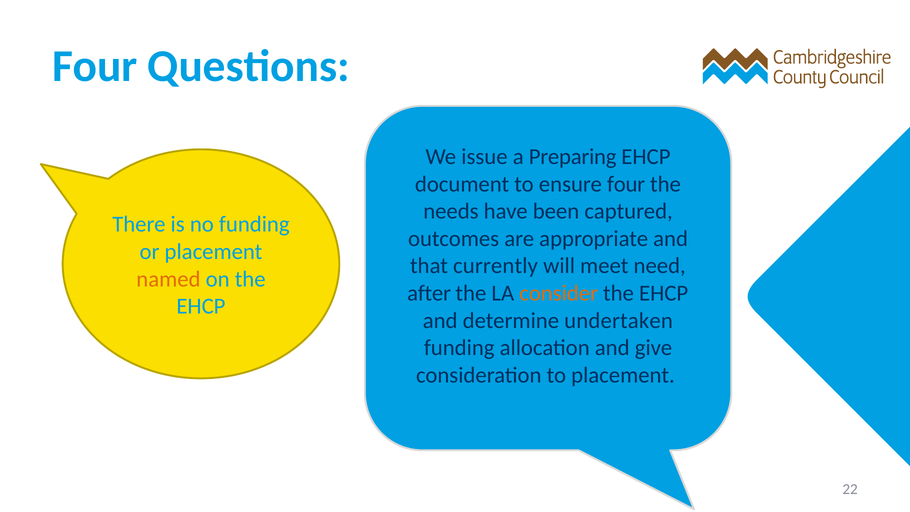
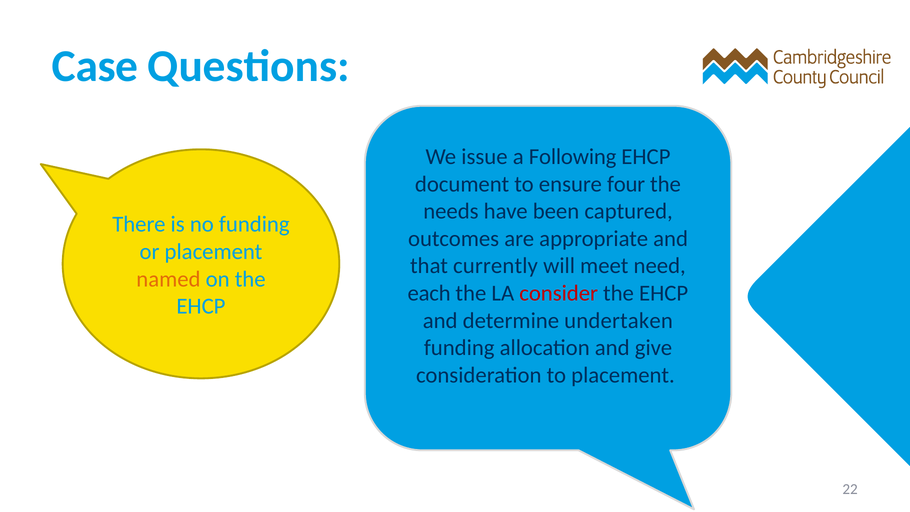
Four at (95, 66): Four -> Case
Preparing: Preparing -> Following
after: after -> each
consider colour: orange -> red
